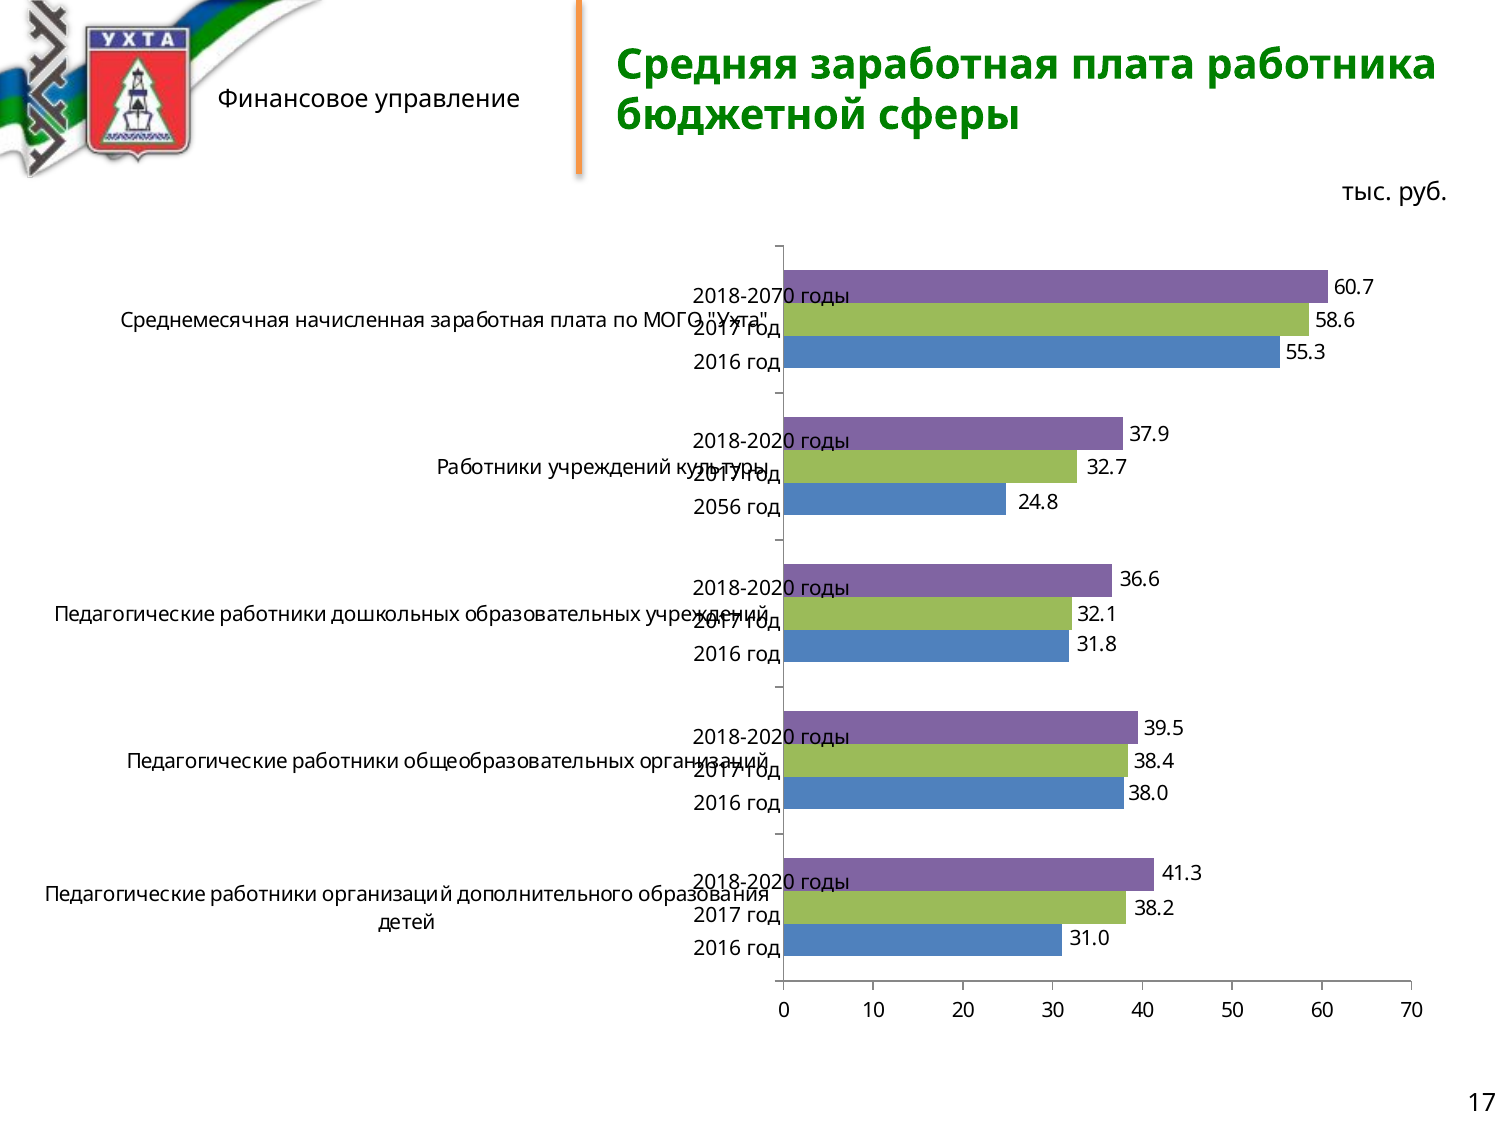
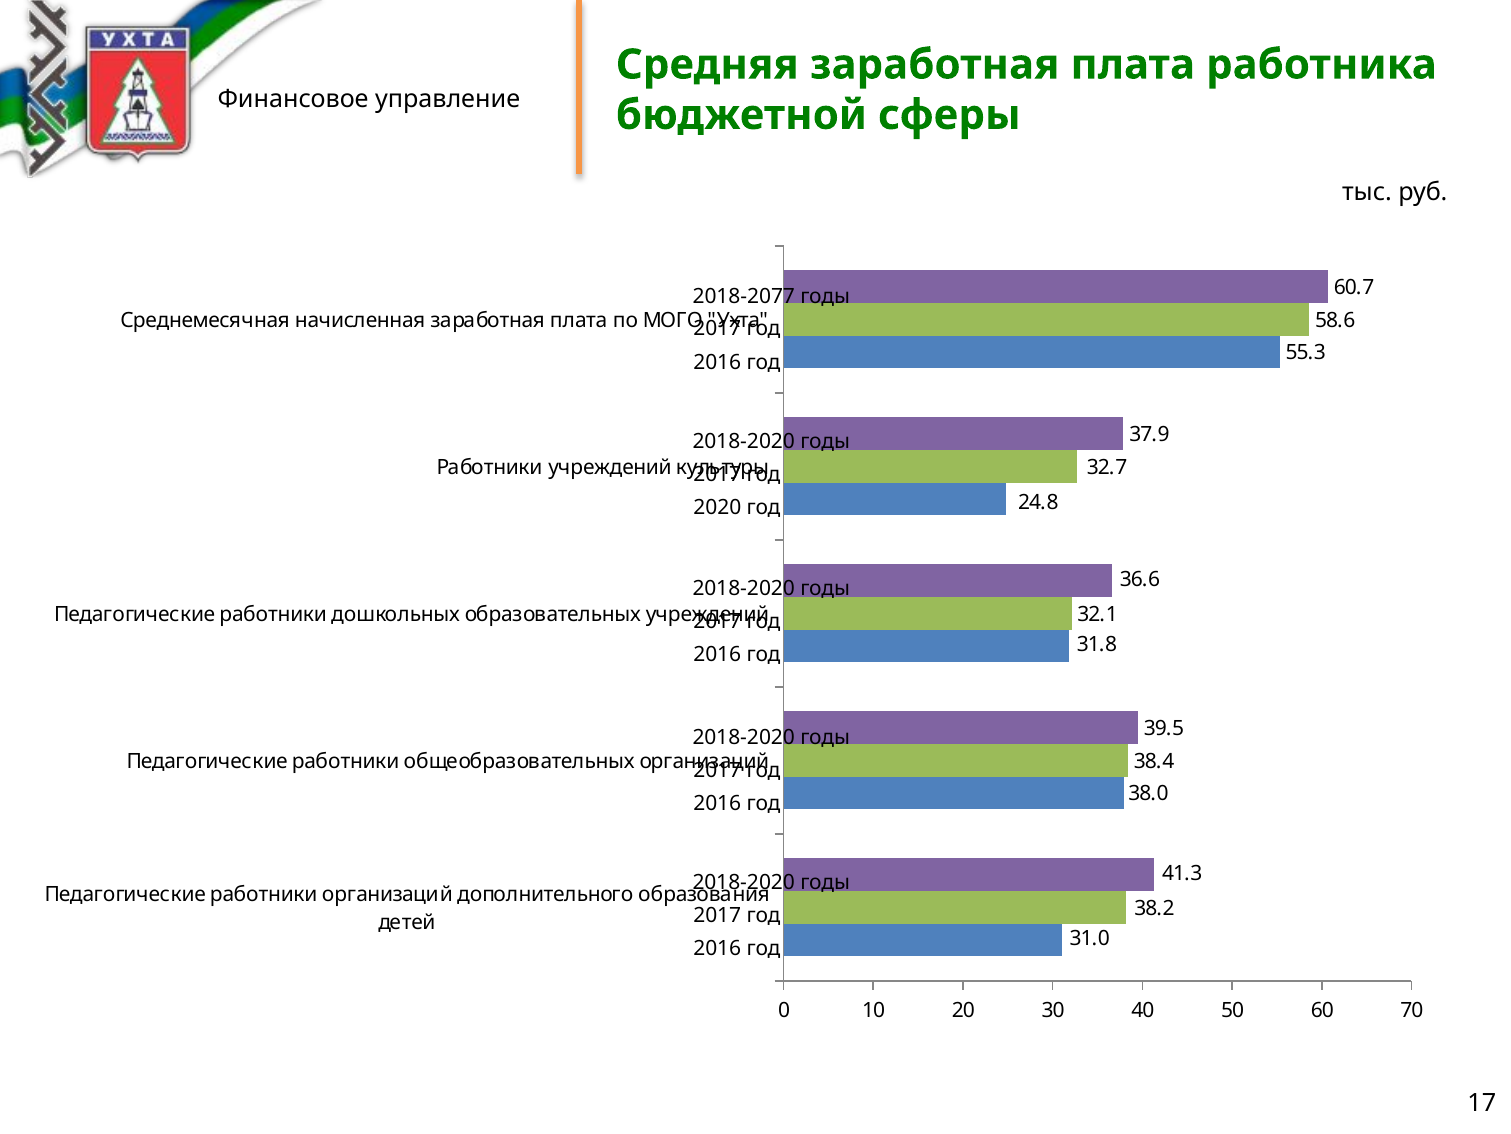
2018-2070: 2018-2070 -> 2018-2077
2056: 2056 -> 2020
